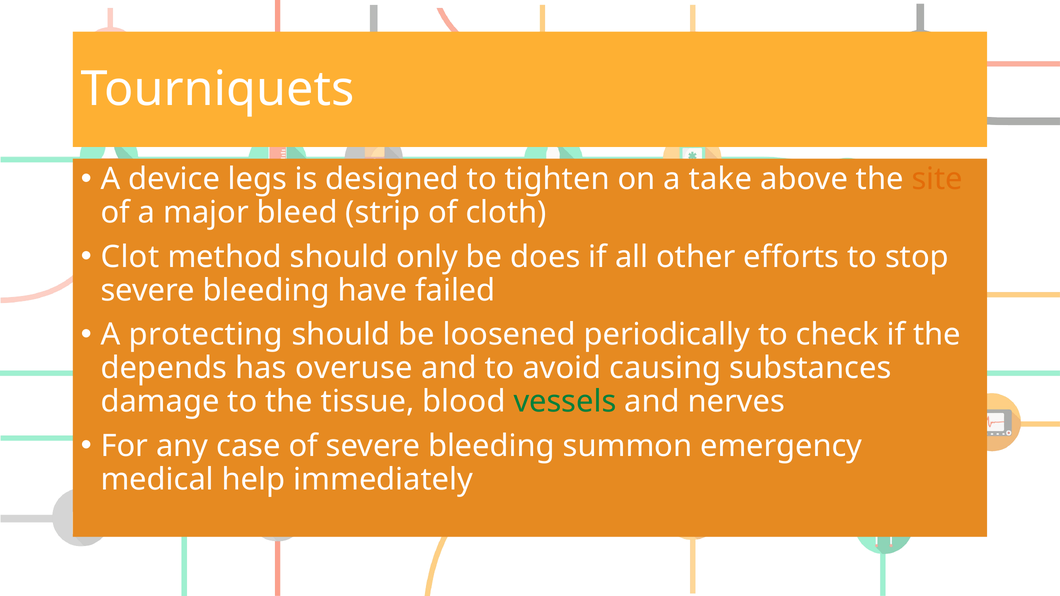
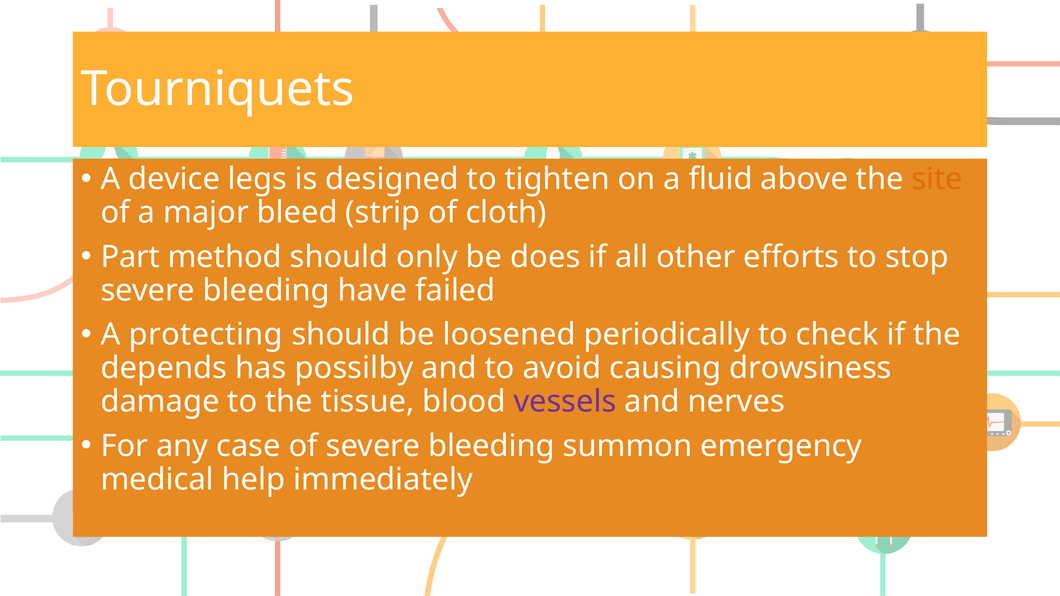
take: take -> fluid
Clot: Clot -> Part
overuse: overuse -> possilby
substances: substances -> drowsiness
vessels colour: green -> purple
